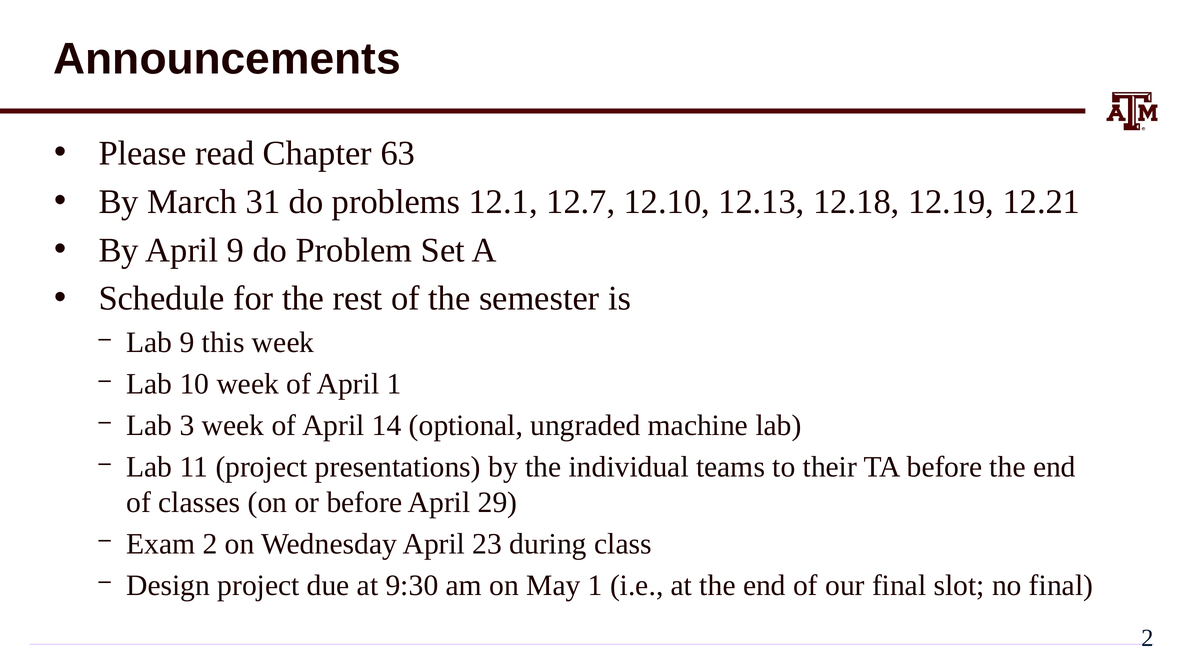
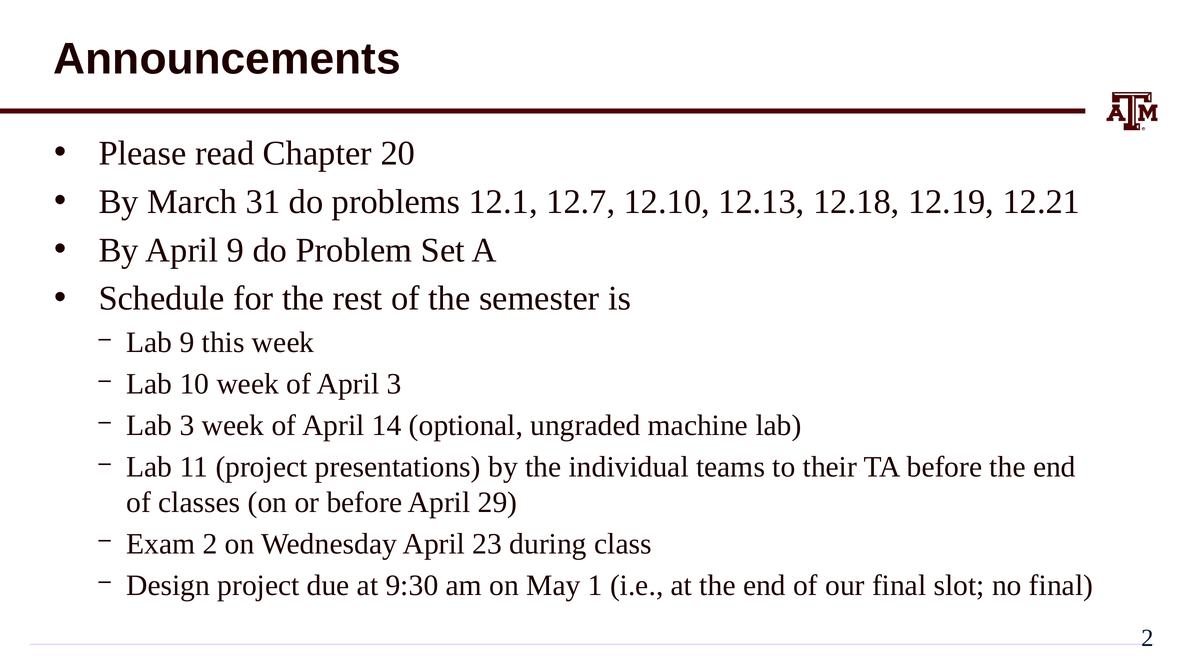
63: 63 -> 20
April 1: 1 -> 3
